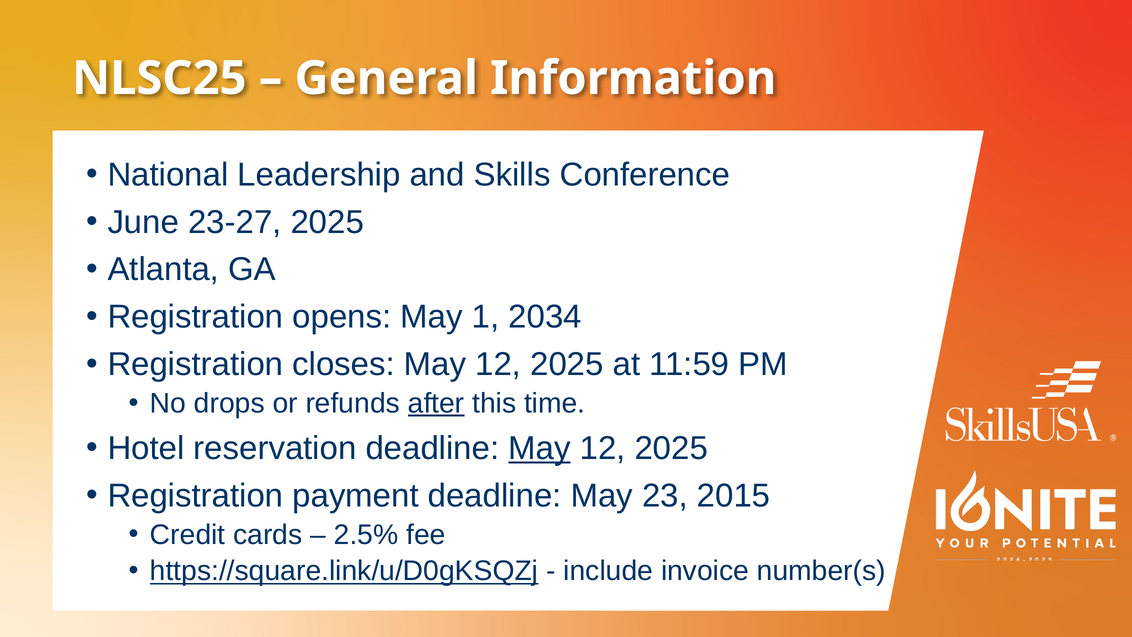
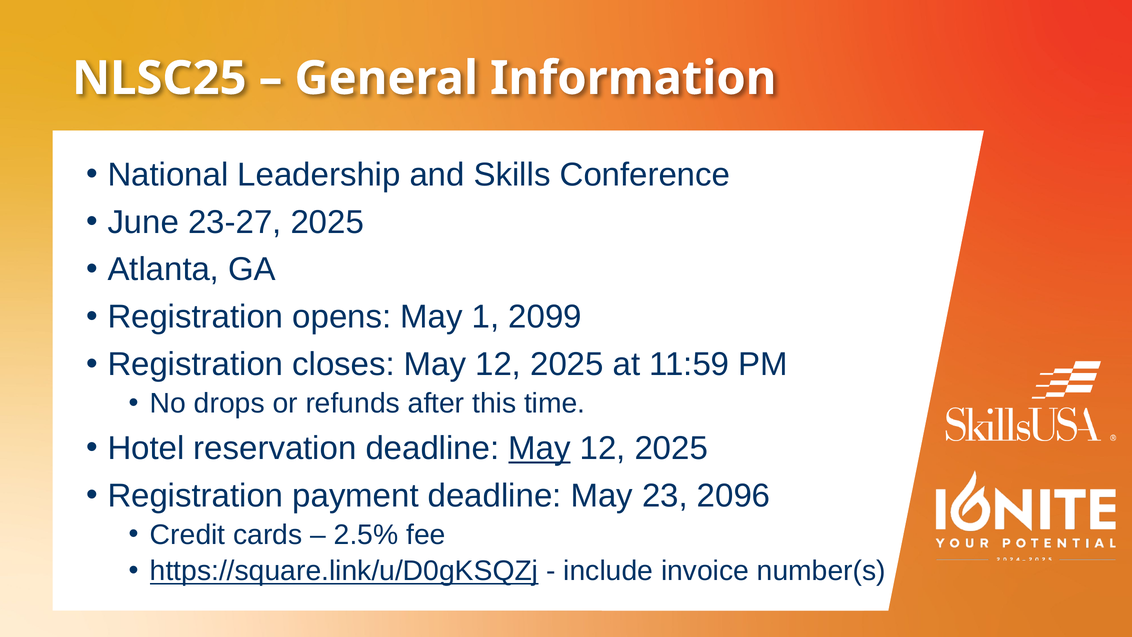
2034: 2034 -> 2099
after underline: present -> none
2015: 2015 -> 2096
